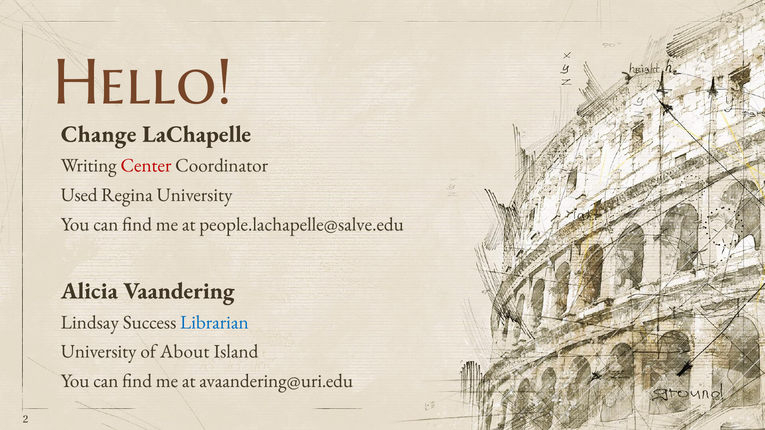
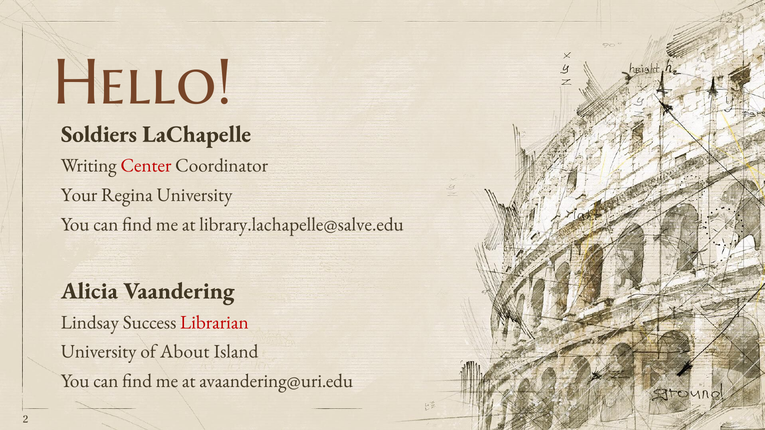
Change: Change -> Soldiers
Used: Used -> Your
people.lachapelle@salve.edu: people.lachapelle@salve.edu -> library.lachapelle@salve.edu
Librarian colour: blue -> red
